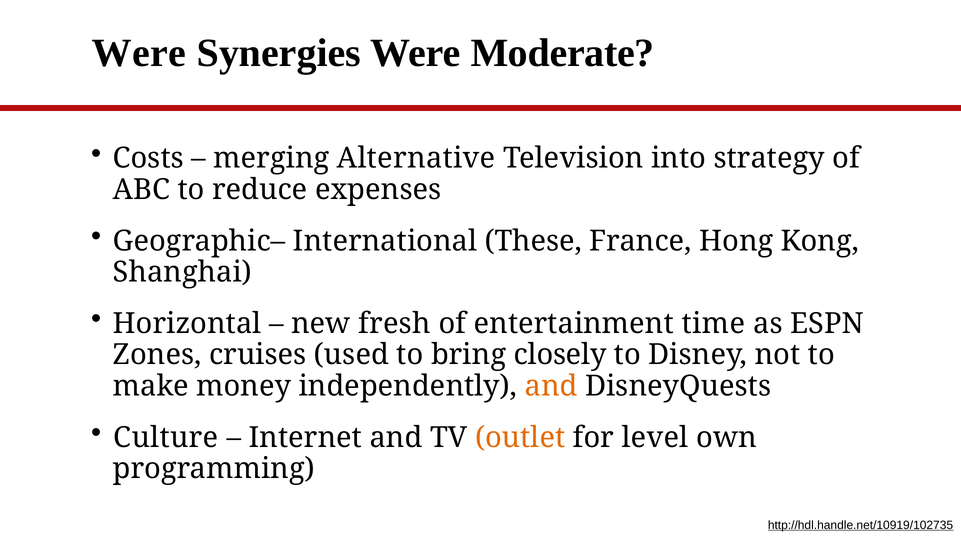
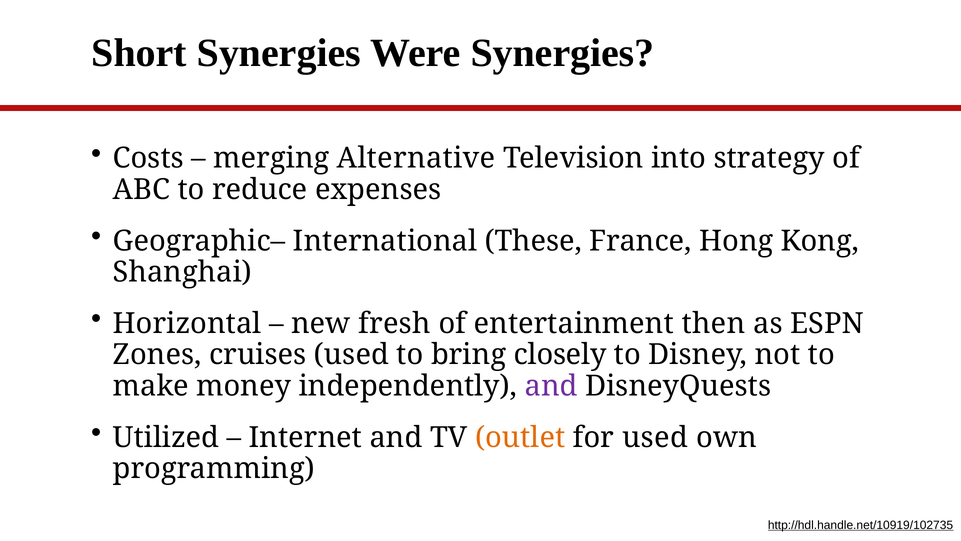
Were at (139, 53): Were -> Short
Were Moderate: Moderate -> Synergies
time: time -> then
and at (551, 386) colour: orange -> purple
Culture: Culture -> Utilized
for level: level -> used
